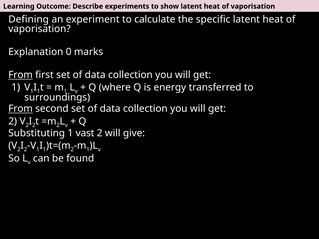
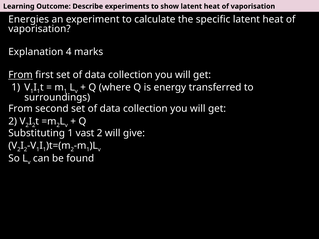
Defining: Defining -> Energies
0: 0 -> 4
From at (21, 109) underline: present -> none
